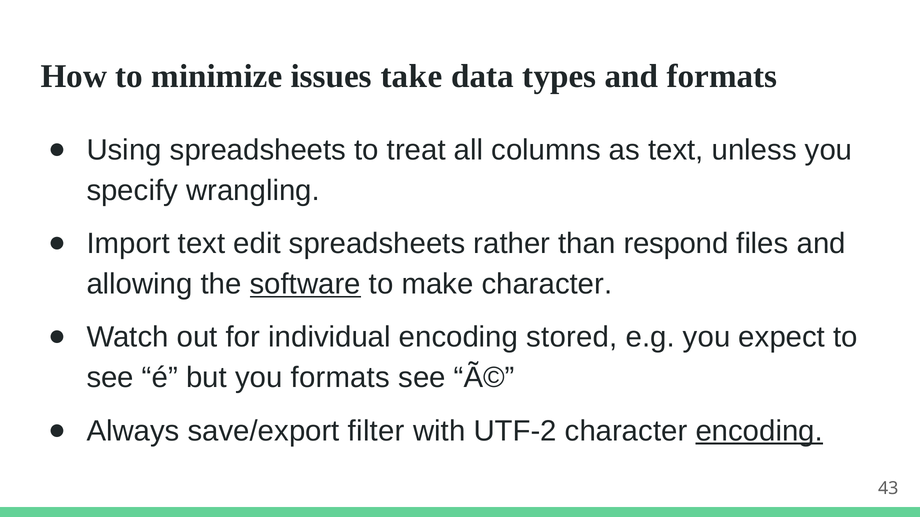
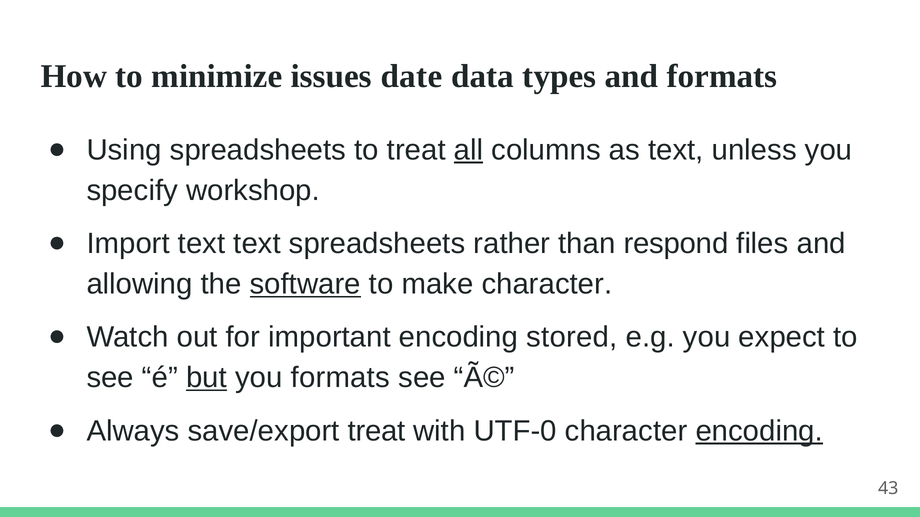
take: take -> date
all underline: none -> present
wrangling: wrangling -> workshop
text edit: edit -> text
individual: individual -> important
but underline: none -> present
save/export filter: filter -> treat
UTF-2: UTF-2 -> UTF-0
